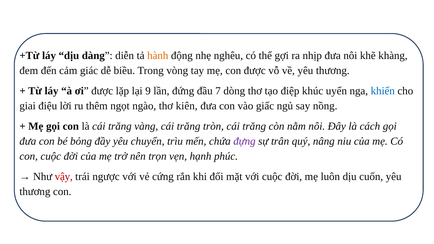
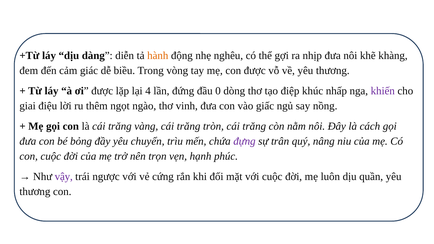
9: 9 -> 4
7: 7 -> 0
uyển: uyển -> nhấp
khiến colour: blue -> purple
kiên: kiên -> vinh
vậy colour: red -> purple
cuốn: cuốn -> quần
